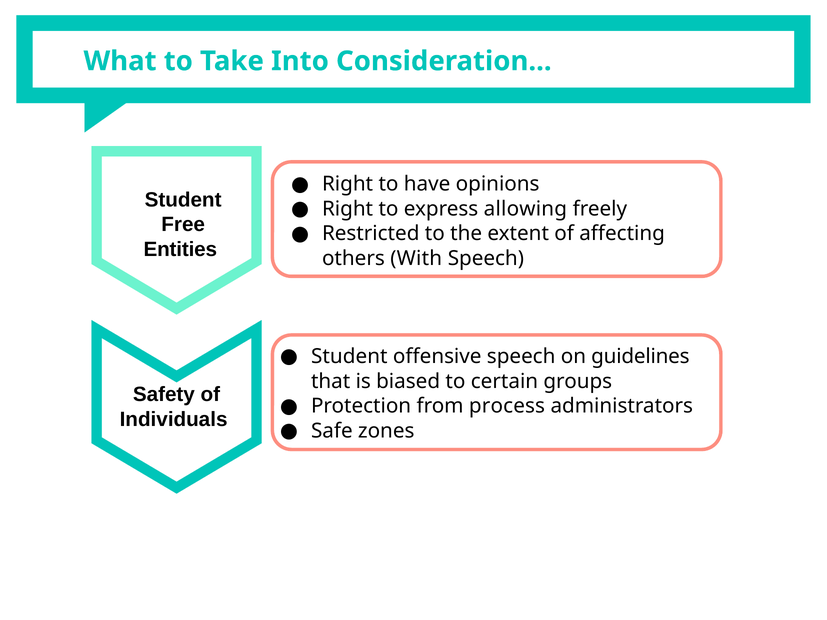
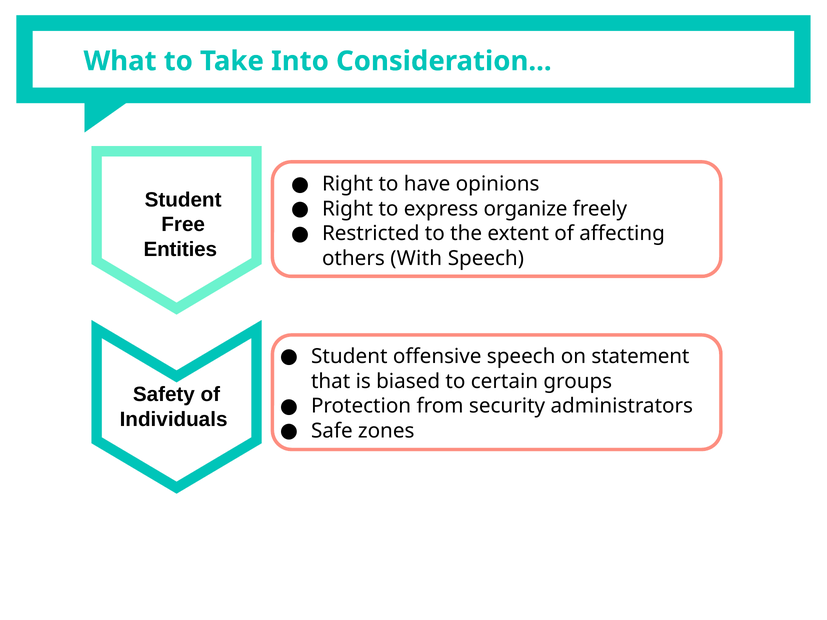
allowing: allowing -> organize
guidelines: guidelines -> statement
process: process -> security
